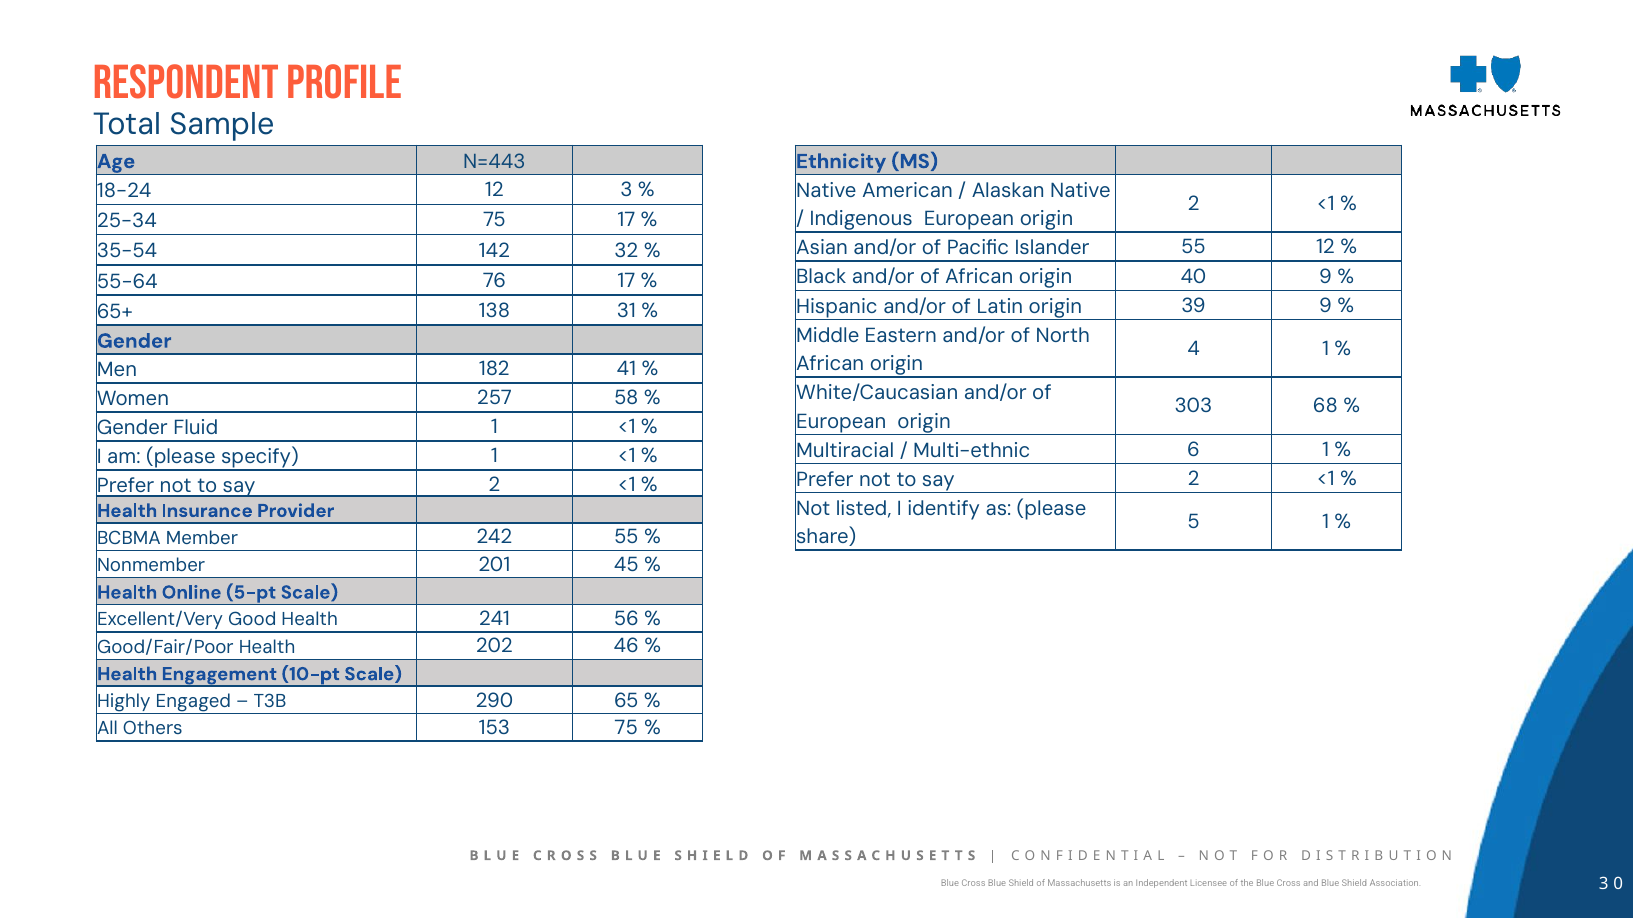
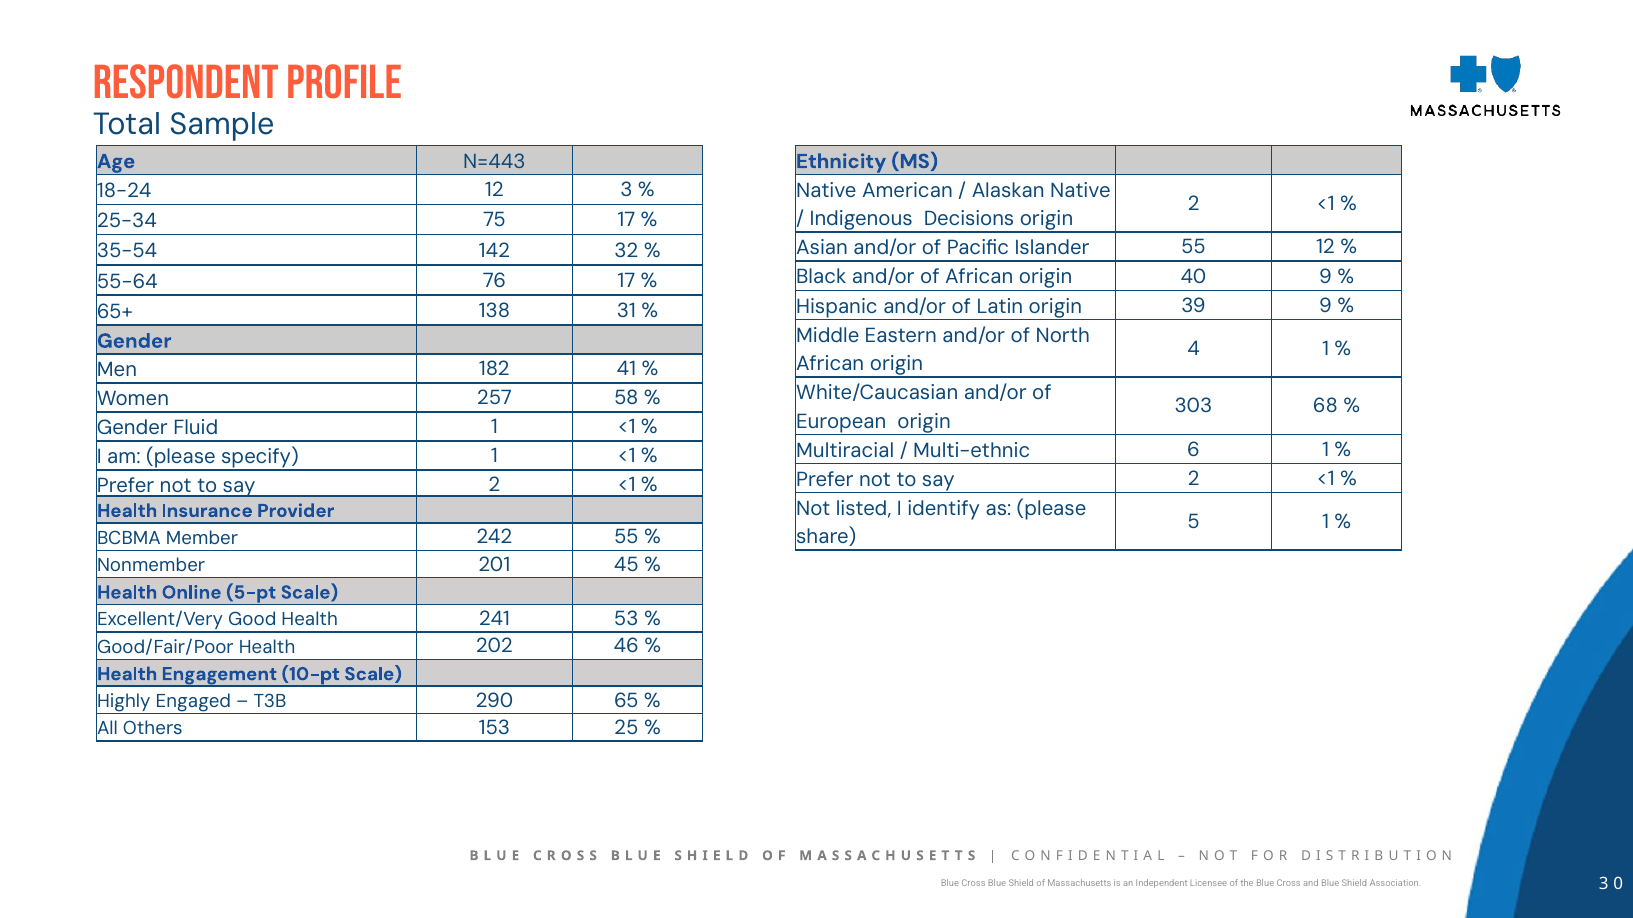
Indigenous European: European -> Decisions
56: 56 -> 53
153 75: 75 -> 25
